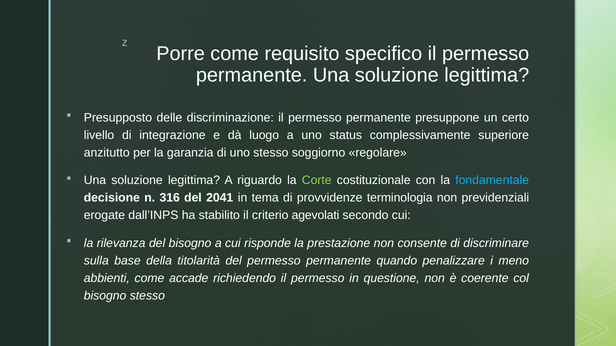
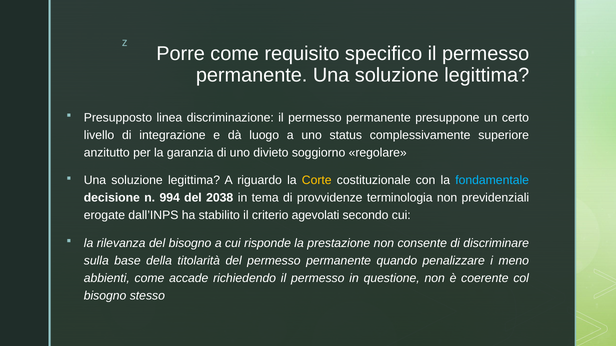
delle: delle -> linea
uno stesso: stesso -> divieto
Corte colour: light green -> yellow
316: 316 -> 994
2041: 2041 -> 2038
